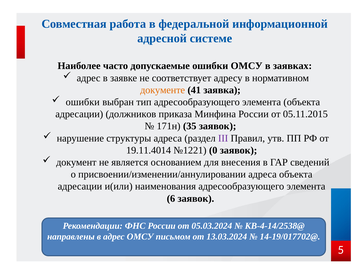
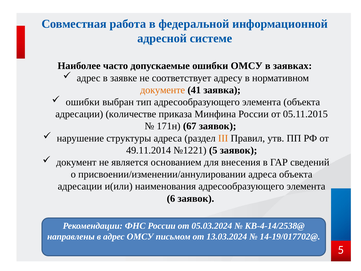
должников: должников -> количестве
35: 35 -> 67
III colour: purple -> orange
19.11.4014: 19.11.4014 -> 49.11.2014
№1221 0: 0 -> 5
